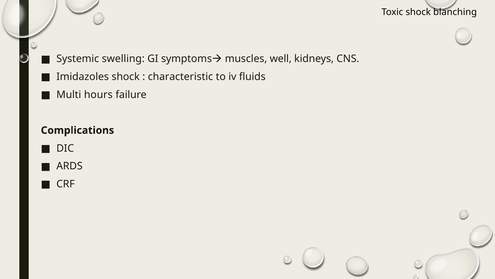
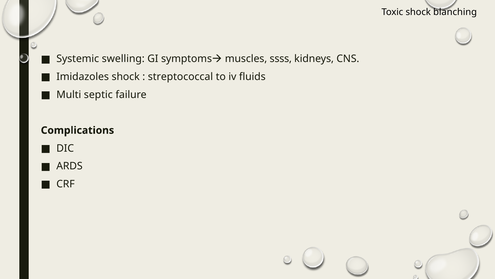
well: well -> ssss
characteristic: characteristic -> streptococcal
hours: hours -> septic
